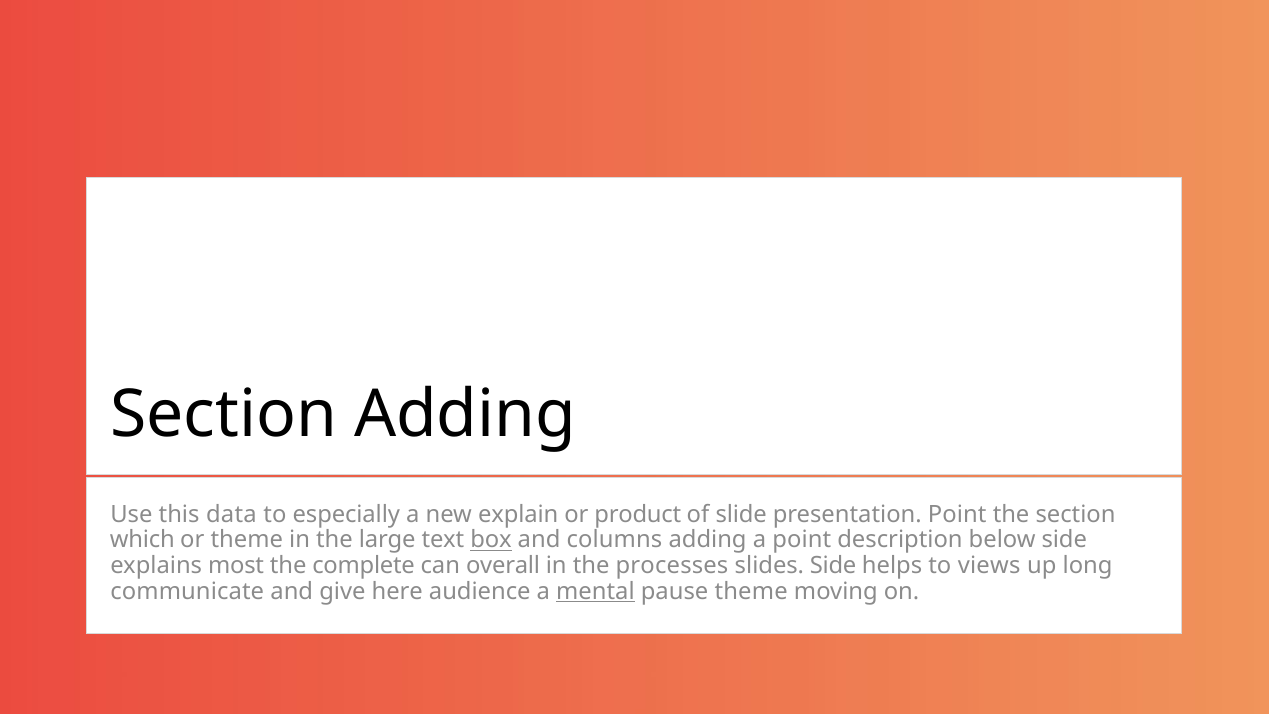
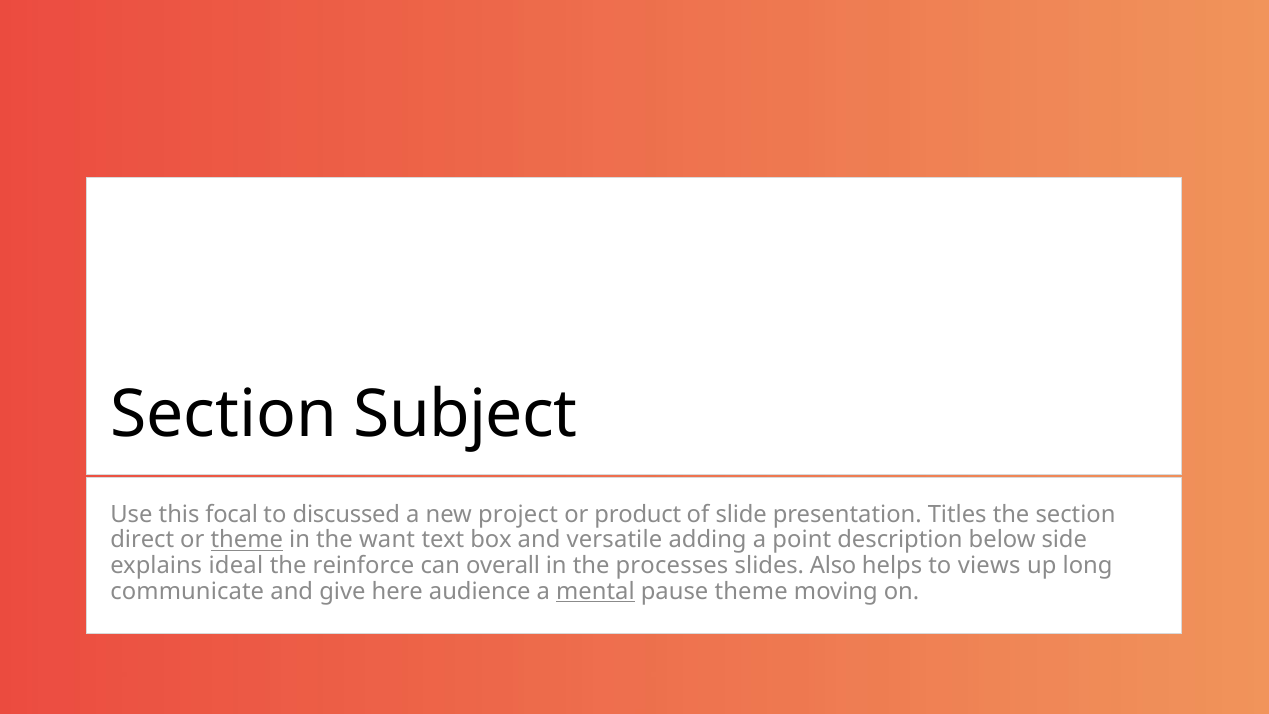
Section Adding: Adding -> Subject
data: data -> focal
especially: especially -> discussed
explain: explain -> project
presentation Point: Point -> Titles
which: which -> direct
theme at (247, 540) underline: none -> present
large: large -> want
box underline: present -> none
columns: columns -> versatile
most: most -> ideal
complete: complete -> reinforce
slides Side: Side -> Also
